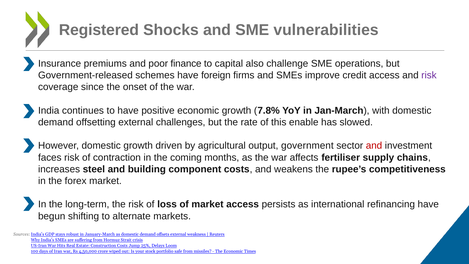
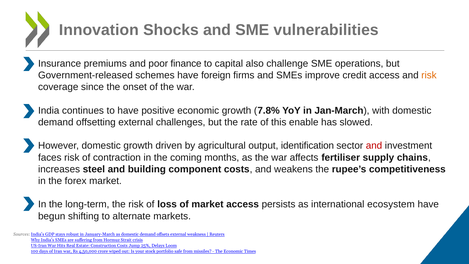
Registered: Registered -> Innovation
risk at (429, 75) colour: purple -> orange
government: government -> identification
refinancing: refinancing -> ecosystem
